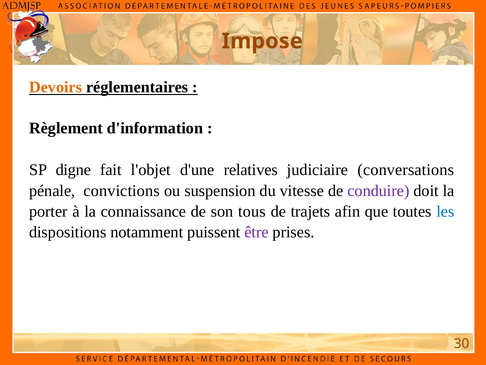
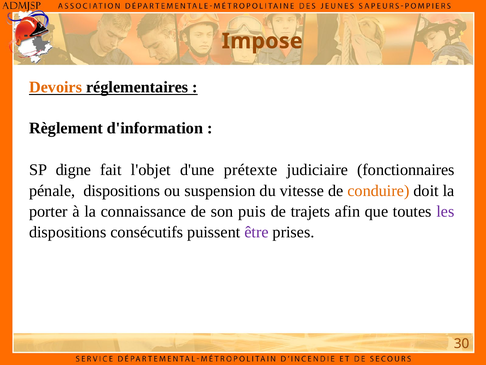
relatives: relatives -> prétexte
conversations: conversations -> fonctionnaires
pénale convictions: convictions -> dispositions
conduire colour: purple -> orange
tous: tous -> puis
les colour: blue -> purple
notamment: notamment -> consécutifs
